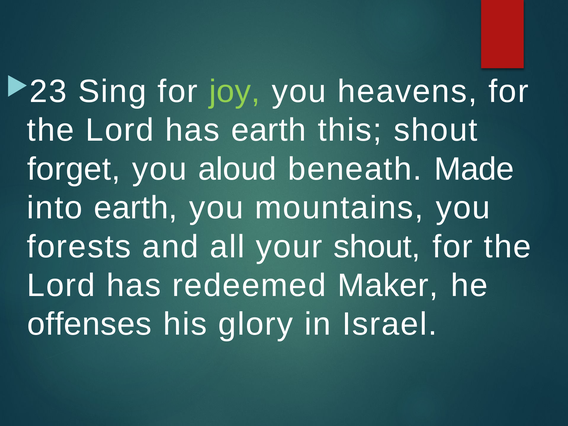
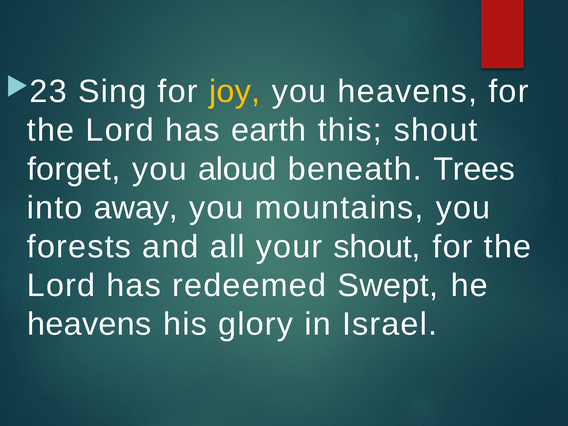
joy colour: light green -> yellow
Made: Made -> Trees
into earth: earth -> away
Maker: Maker -> Swept
offenses at (89, 324): offenses -> heavens
